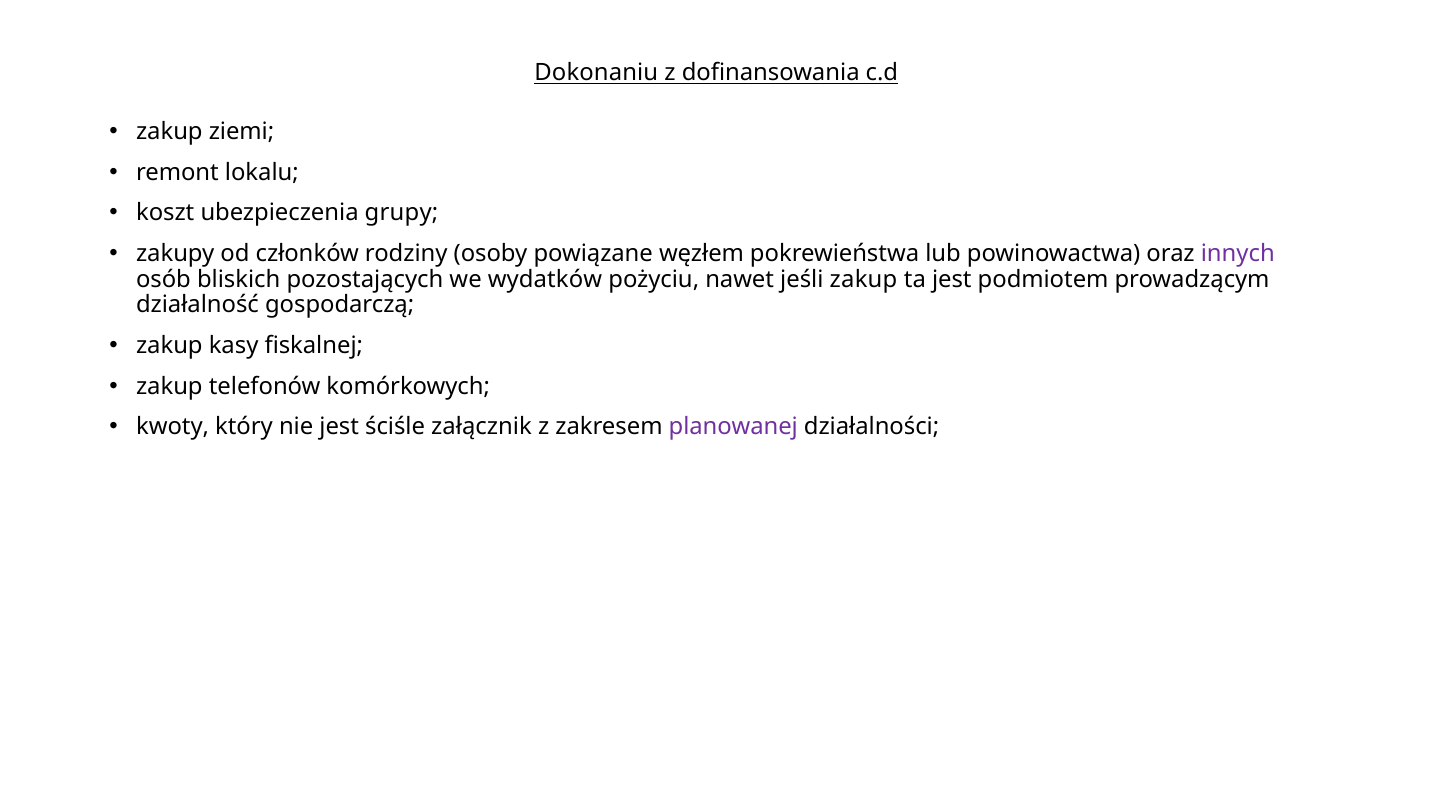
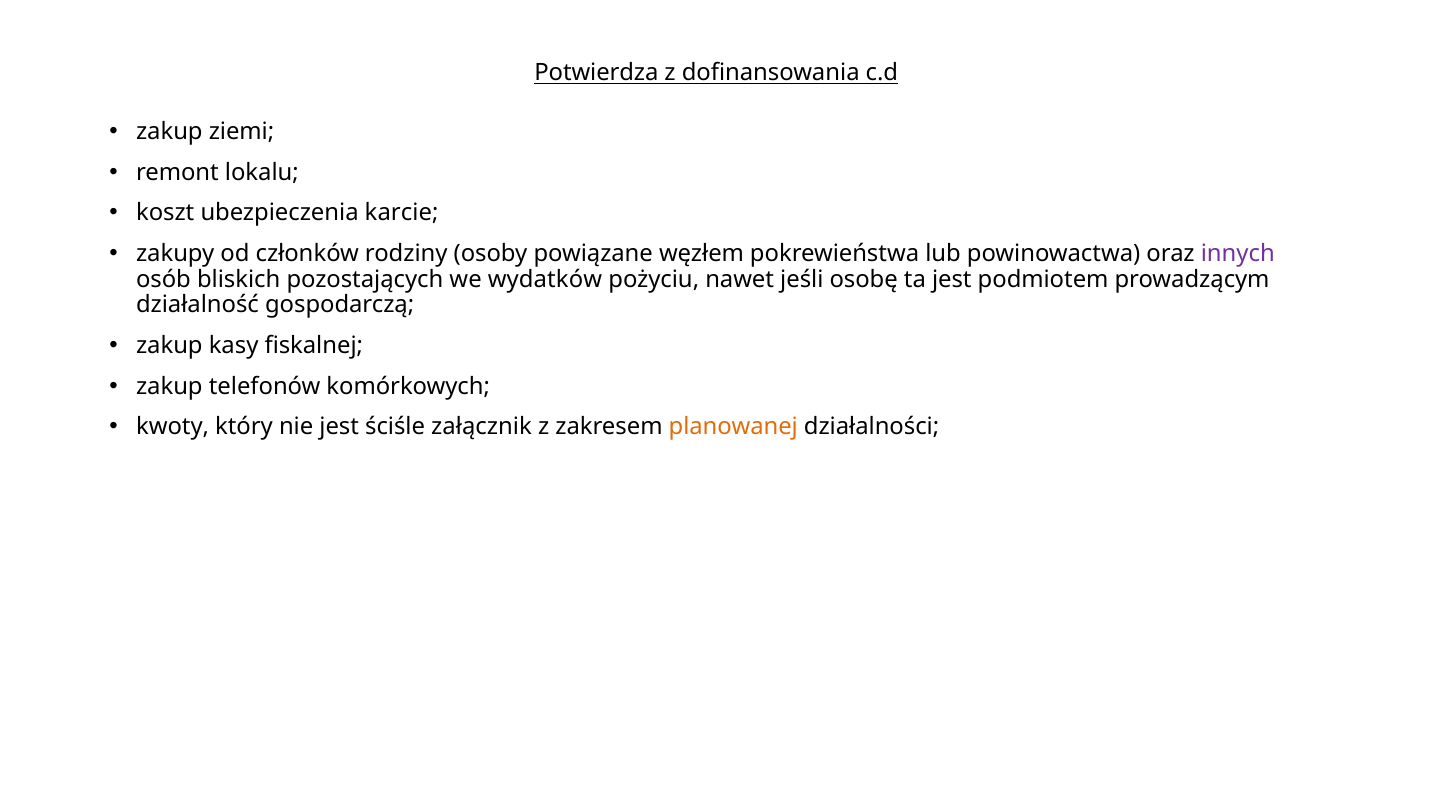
Dokonaniu: Dokonaniu -> Potwierdza
grupy: grupy -> karcie
jeśli zakup: zakup -> osobę
planowanej colour: purple -> orange
